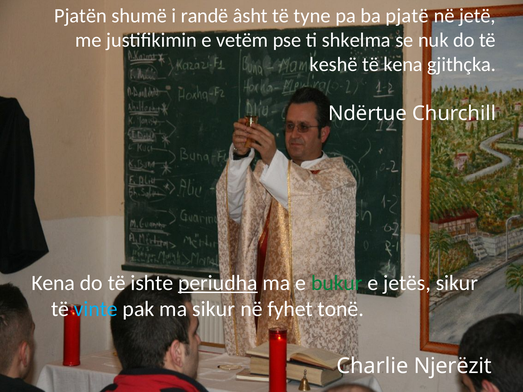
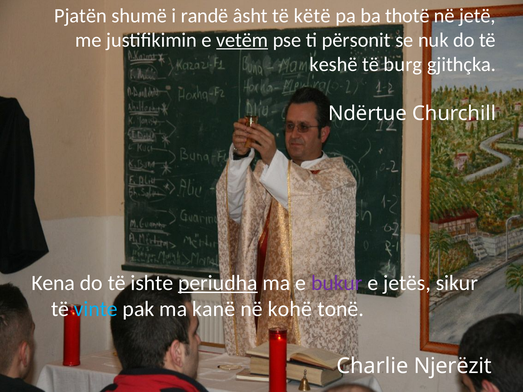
tyne: tyne -> këtë
pjatë: pjatë -> thotë
vetëm underline: none -> present
shkelma: shkelma -> përsonit
të kena: kena -> burg
bukur colour: green -> purple
ma sikur: sikur -> kanë
fyhet: fyhet -> kohë
